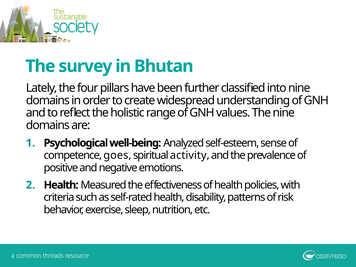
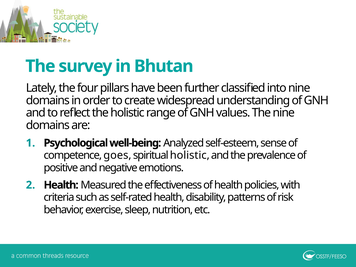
spiritual activity: activity -> holistic
